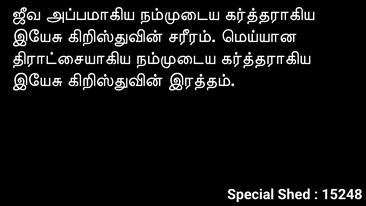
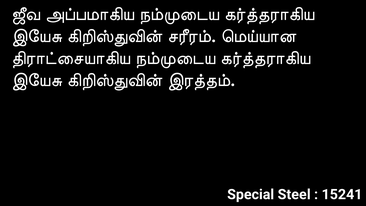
Shed: Shed -> Steel
15248: 15248 -> 15241
